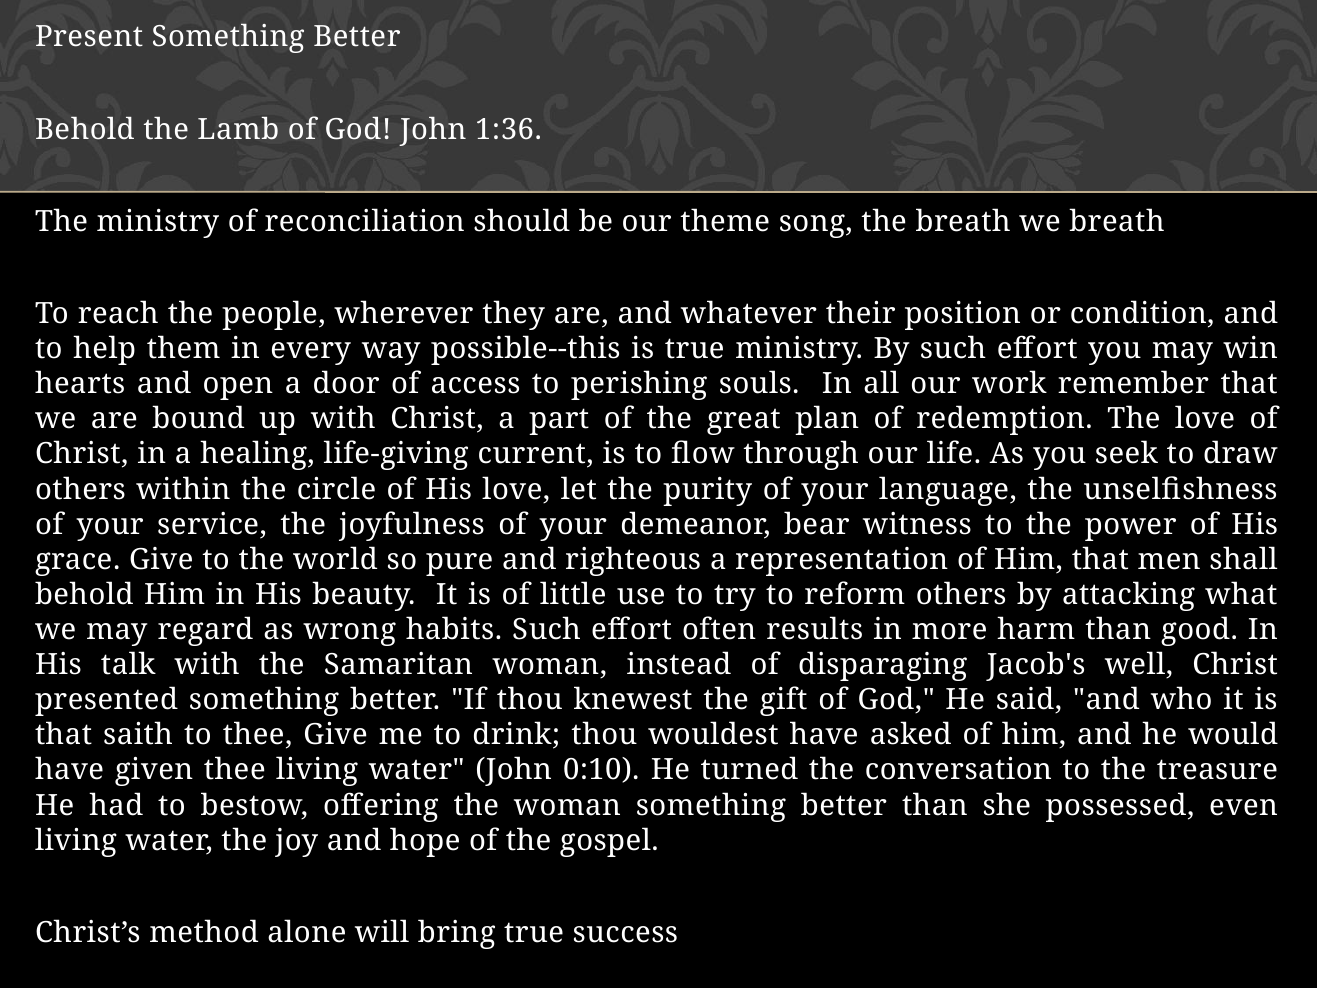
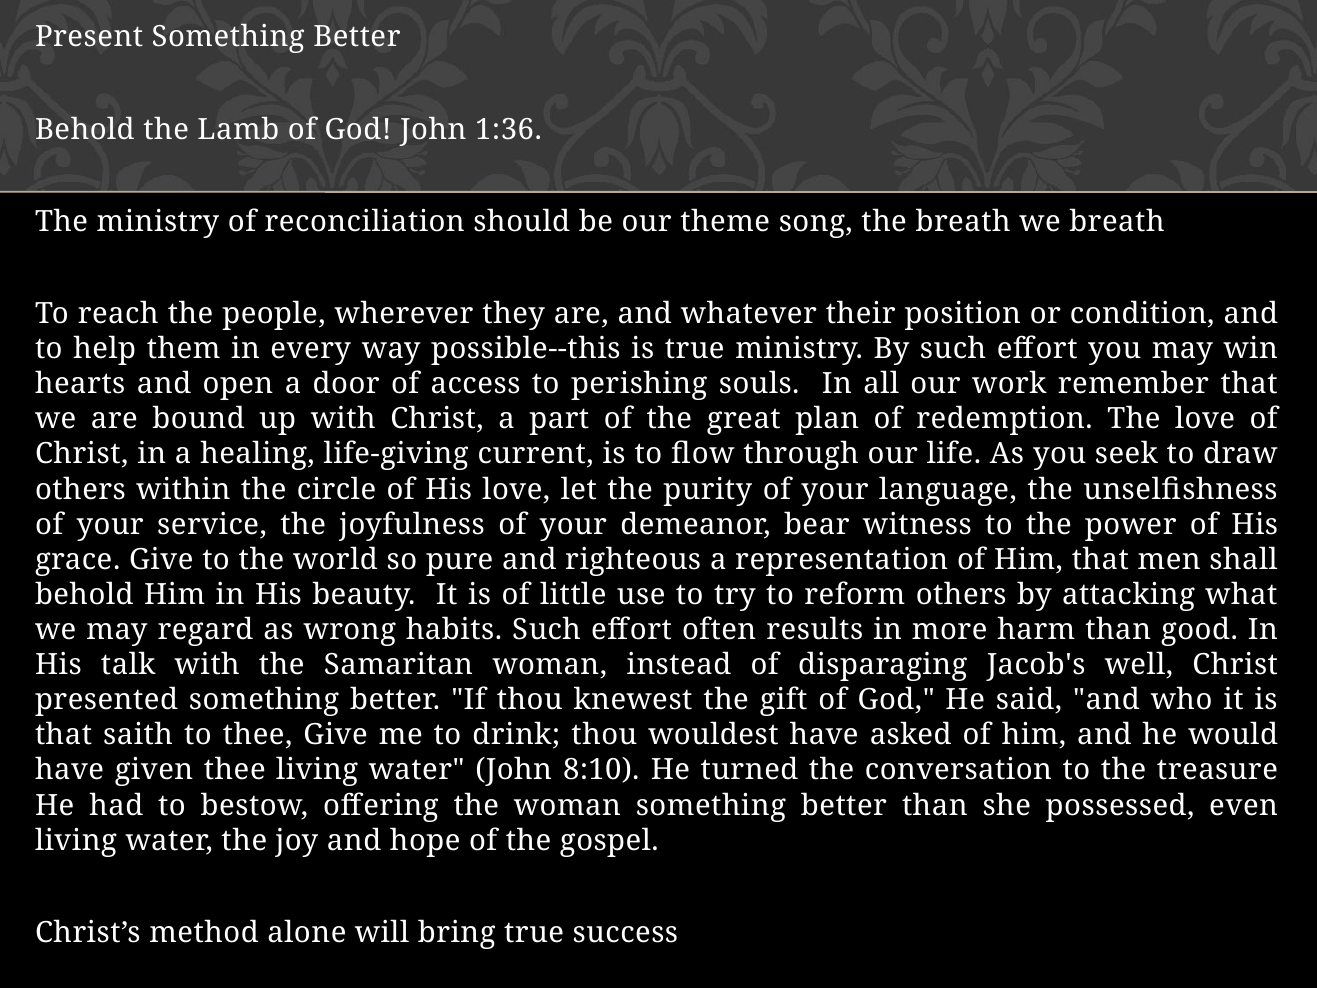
0:10: 0:10 -> 8:10
